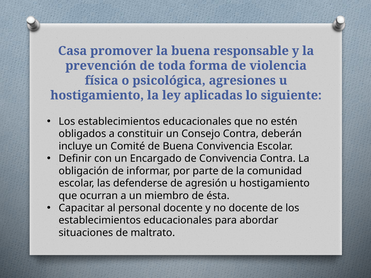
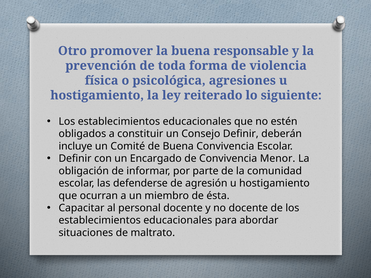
Casa: Casa -> Otro
aplicadas: aplicadas -> reiterado
Consejo Contra: Contra -> Definir
Convivencia Contra: Contra -> Menor
